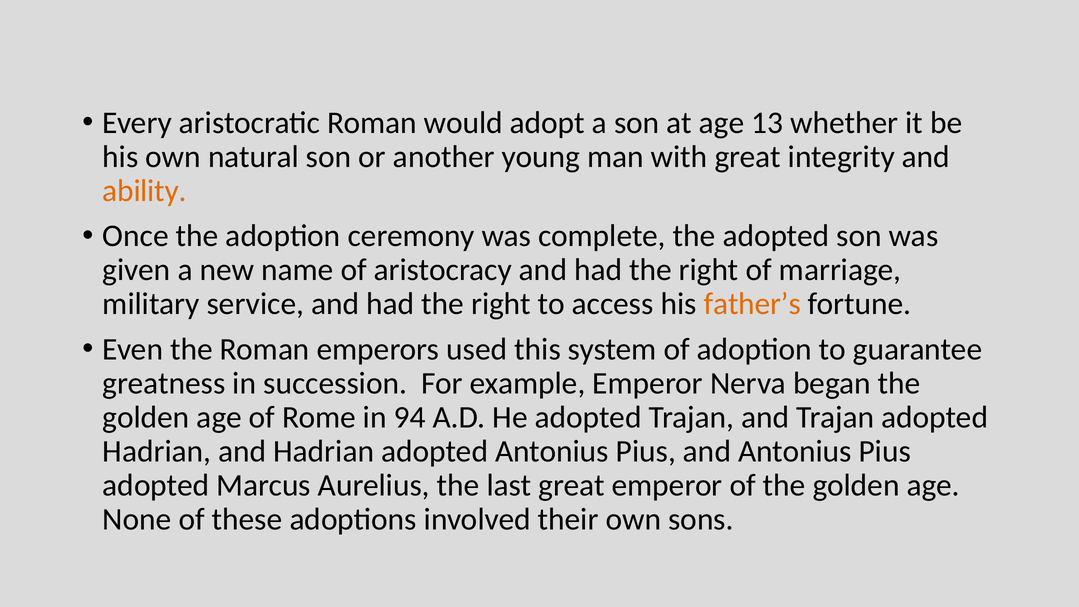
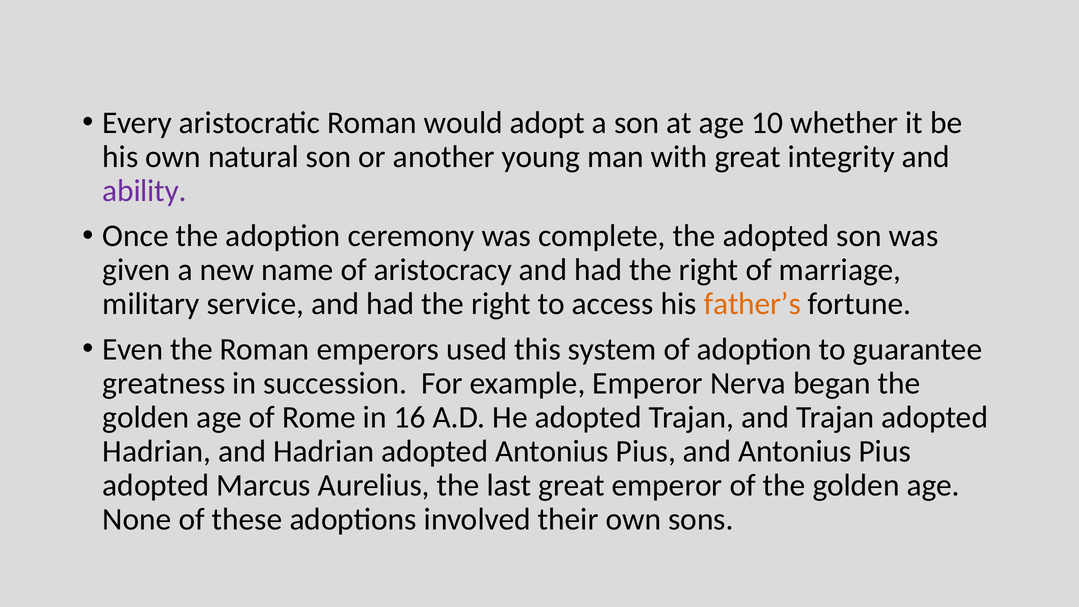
13: 13 -> 10
ability colour: orange -> purple
94: 94 -> 16
